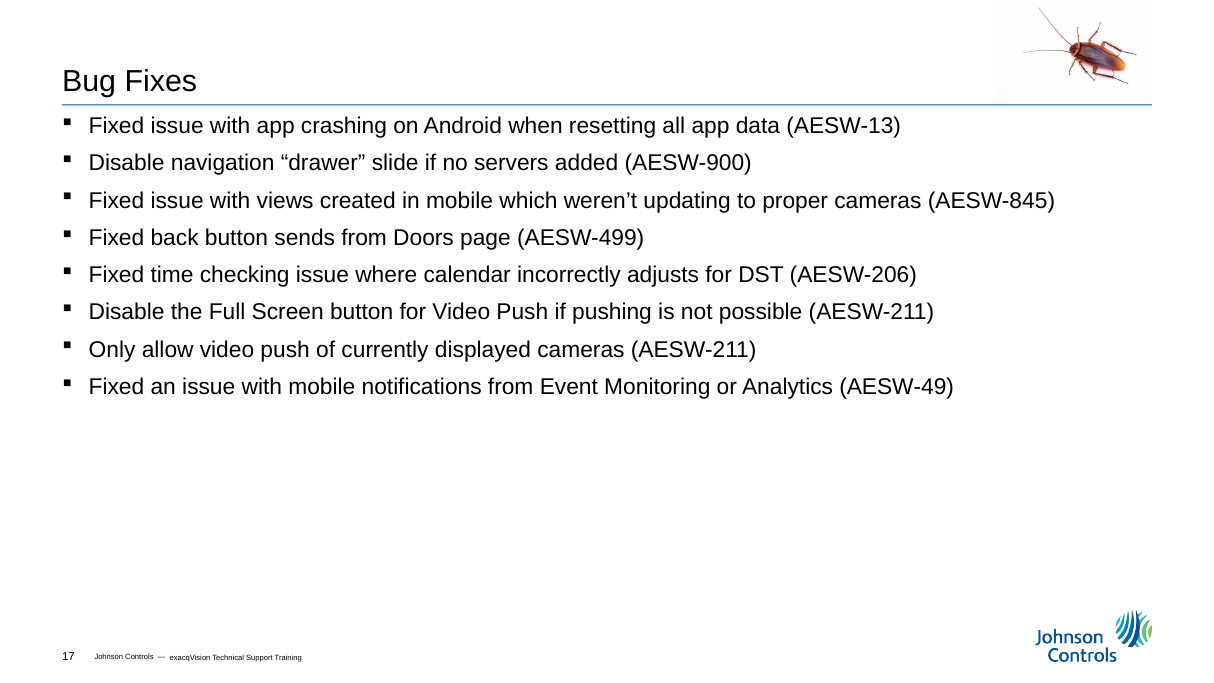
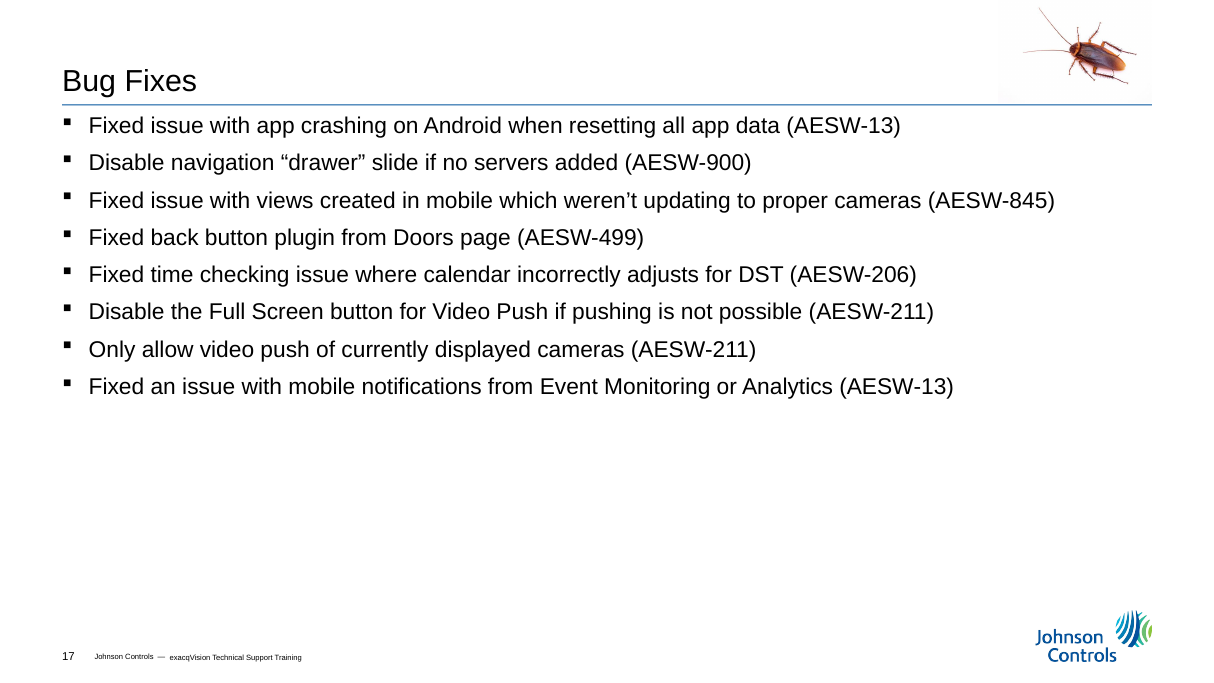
sends: sends -> plugin
Analytics AESW-49: AESW-49 -> AESW-13
